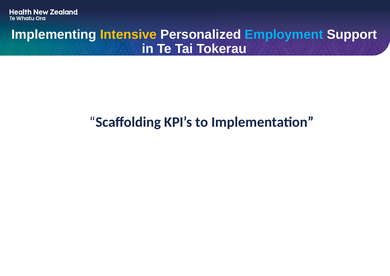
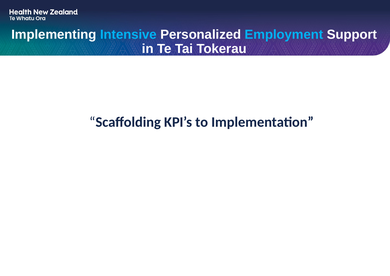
Intensive colour: yellow -> light blue
